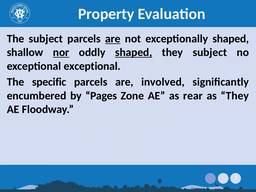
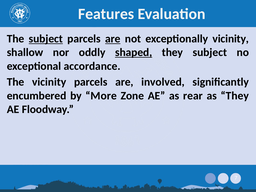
Property: Property -> Features
subject at (46, 39) underline: none -> present
exceptionally shaped: shaped -> vicinity
nor underline: present -> none
exceptional exceptional: exceptional -> accordance
The specific: specific -> vicinity
Pages: Pages -> More
